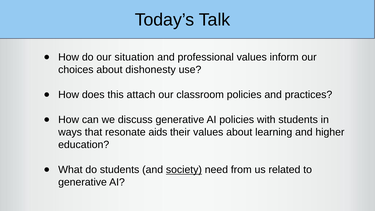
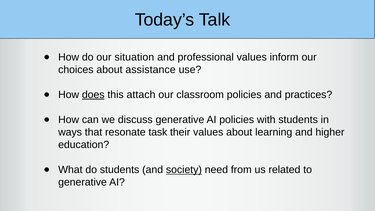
dishonesty: dishonesty -> assistance
does underline: none -> present
aids: aids -> task
